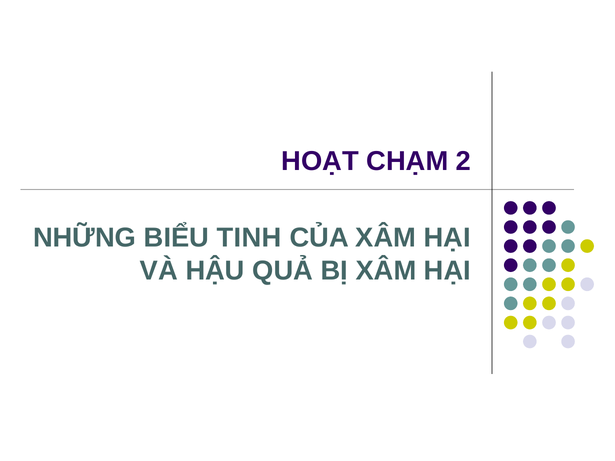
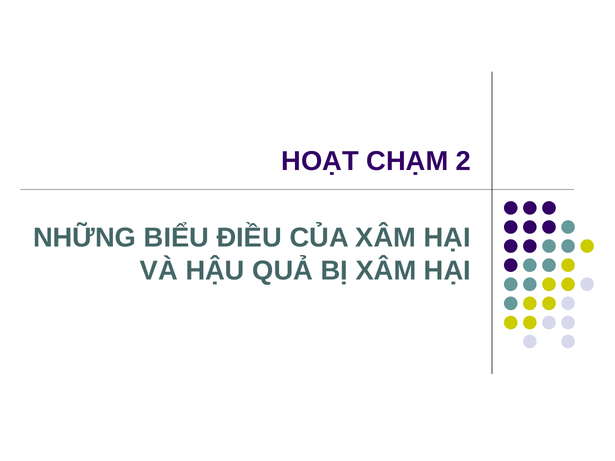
TINH: TINH -> ĐIỀU
